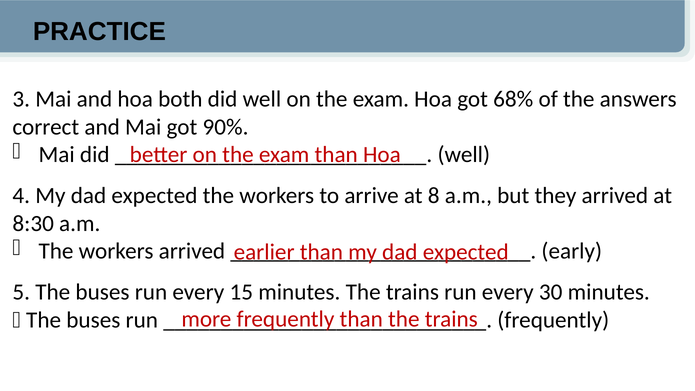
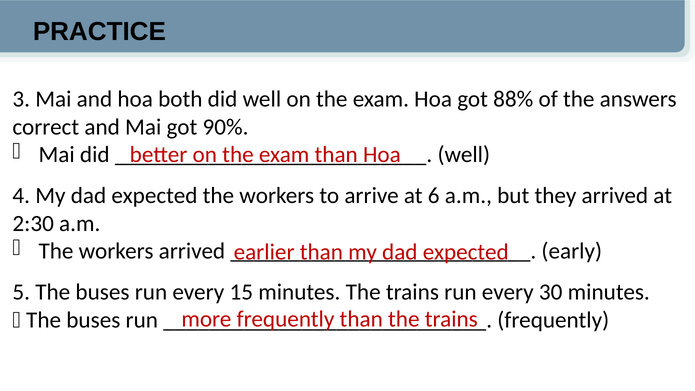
68%: 68% -> 88%
8: 8 -> 6
8:30: 8:30 -> 2:30
